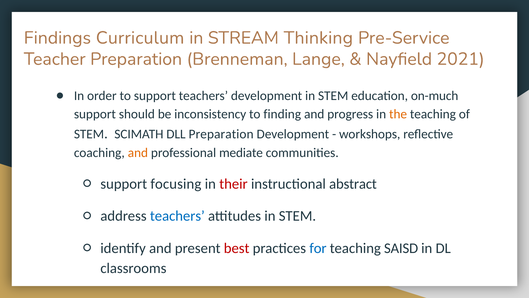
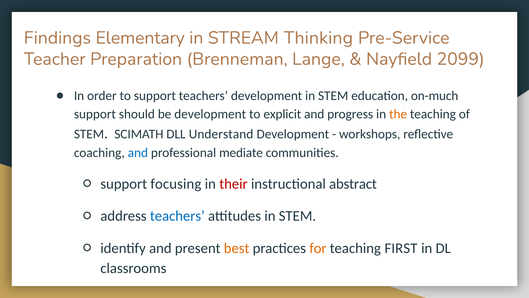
Curriculum: Curriculum -> Elementary
2021: 2021 -> 2099
be inconsistency: inconsistency -> development
finding: finding -> explicit
DLL Preparation: Preparation -> Understand
and at (138, 152) colour: orange -> blue
best colour: red -> orange
for colour: blue -> orange
SAISD: SAISD -> FIRST
